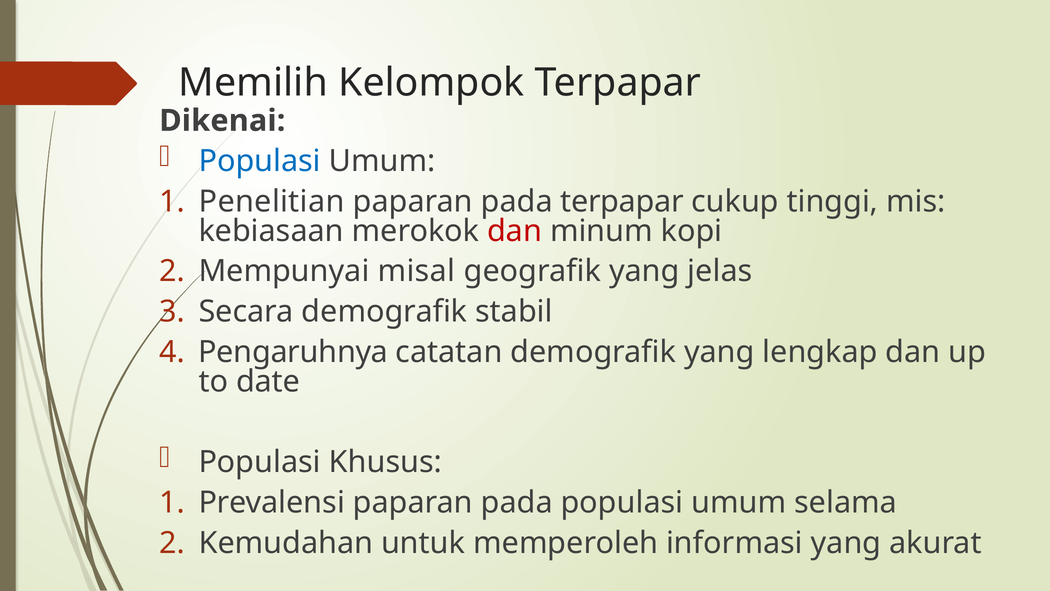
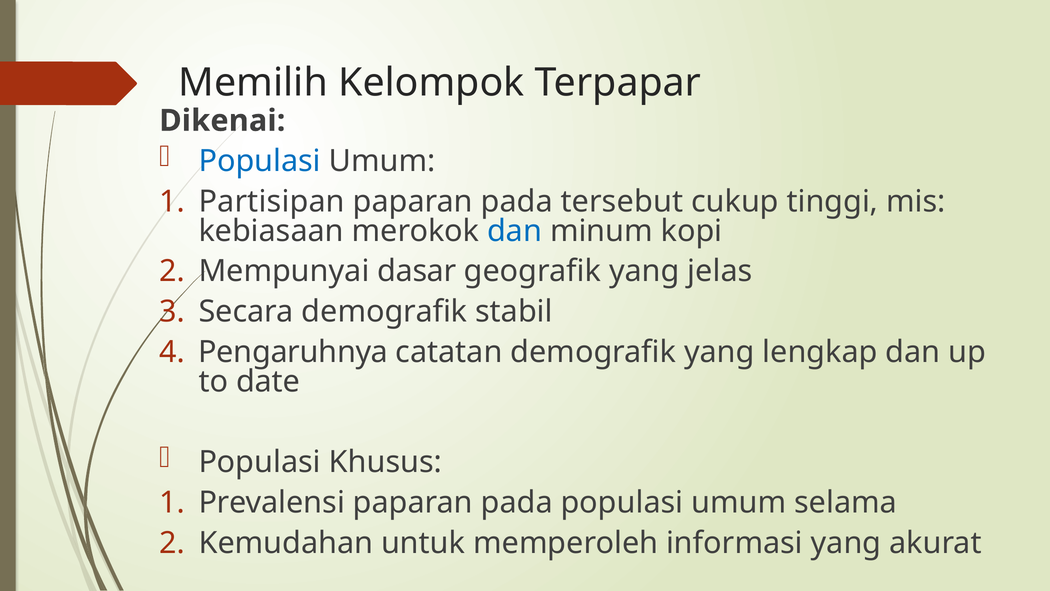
Penelitian: Penelitian -> Partisipan
pada terpapar: terpapar -> tersebut
dan at (515, 231) colour: red -> blue
misal: misal -> dasar
